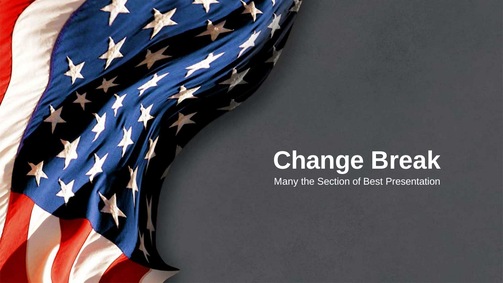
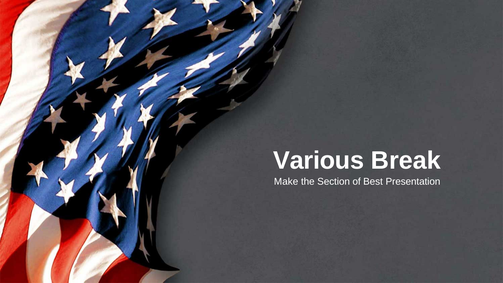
Change: Change -> Various
Many: Many -> Make
